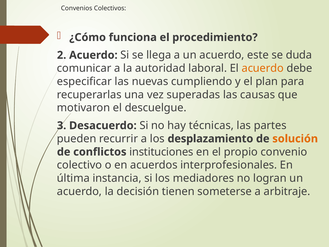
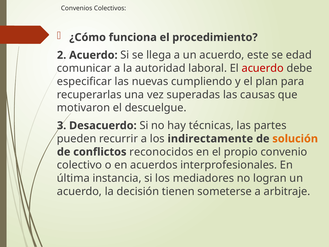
duda: duda -> edad
acuerdo at (263, 68) colour: orange -> red
desplazamiento: desplazamiento -> indirectamente
instituciones: instituciones -> reconocidos
